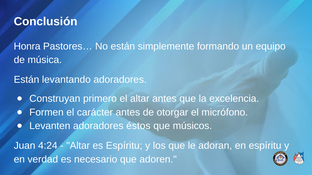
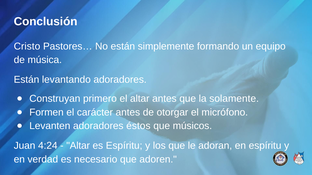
Honra: Honra -> Cristo
excelencia: excelencia -> solamente
